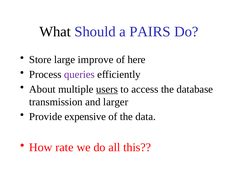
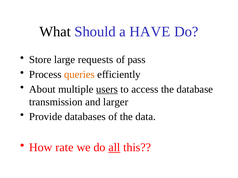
PAIRS: PAIRS -> HAVE
improve: improve -> requests
here: here -> pass
queries colour: purple -> orange
expensive: expensive -> databases
all underline: none -> present
